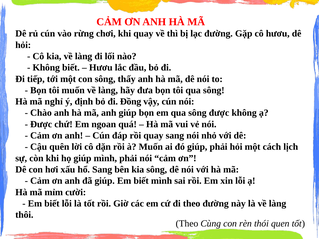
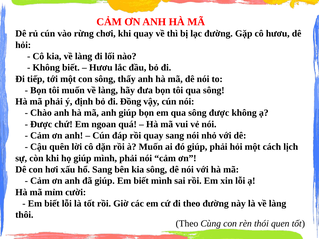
mã nghỉ: nghỉ -> phải
